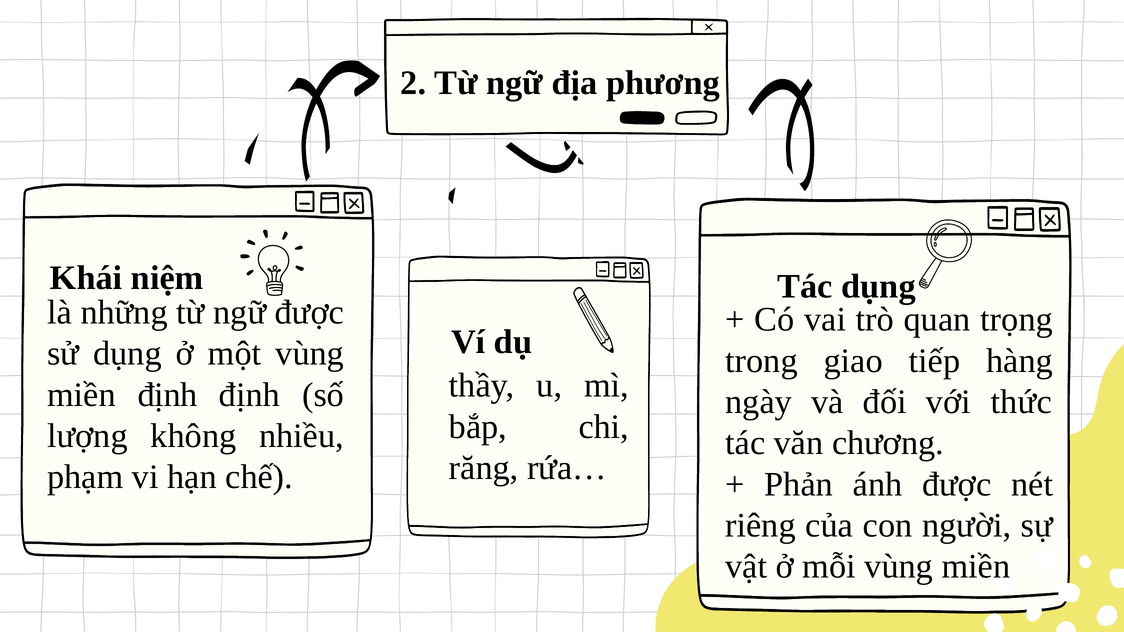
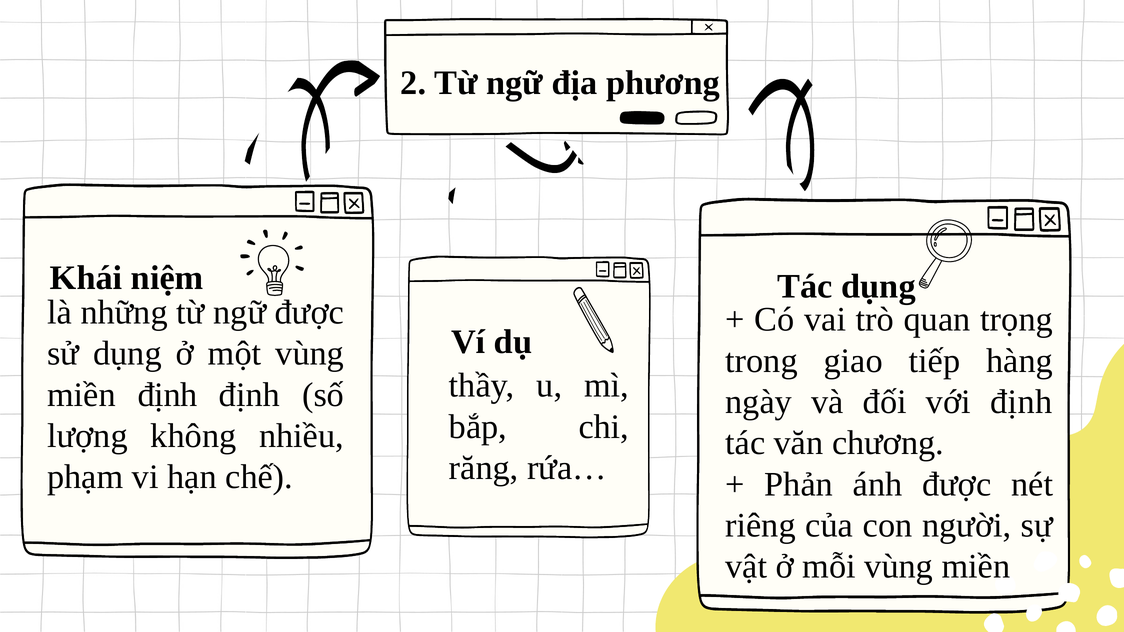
với thức: thức -> định
